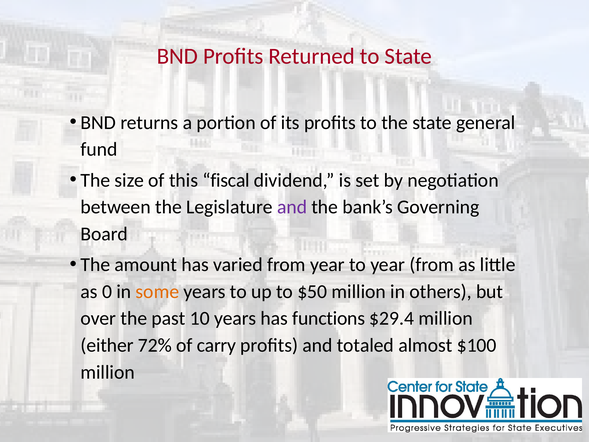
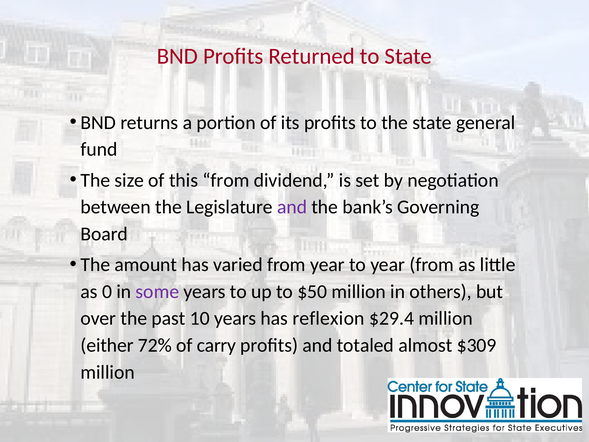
this fiscal: fiscal -> from
some colour: orange -> purple
functions: functions -> reflexion
$100: $100 -> $309
